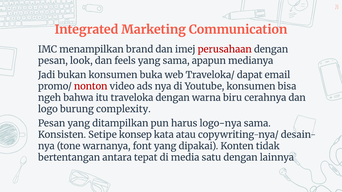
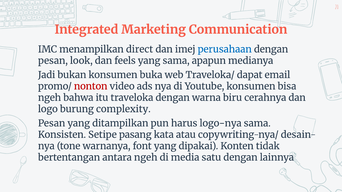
brand: brand -> direct
perusahaan colour: red -> blue
konsep: konsep -> pasang
antara tepat: tepat -> ngeh
